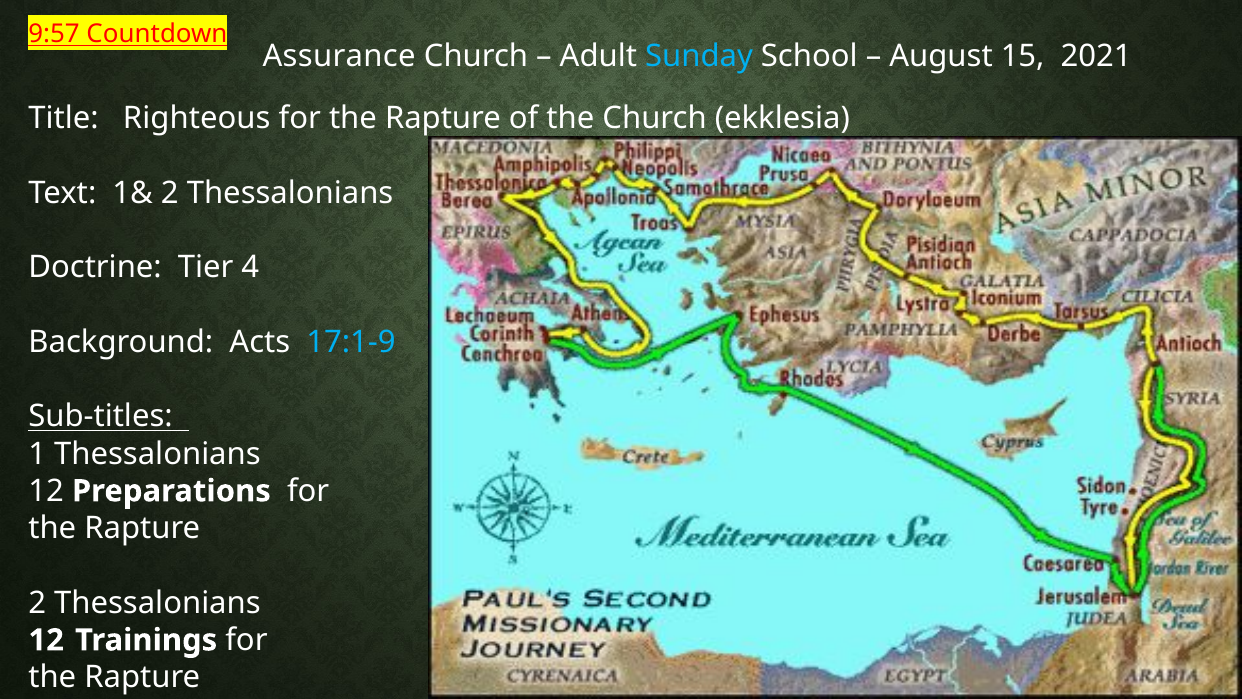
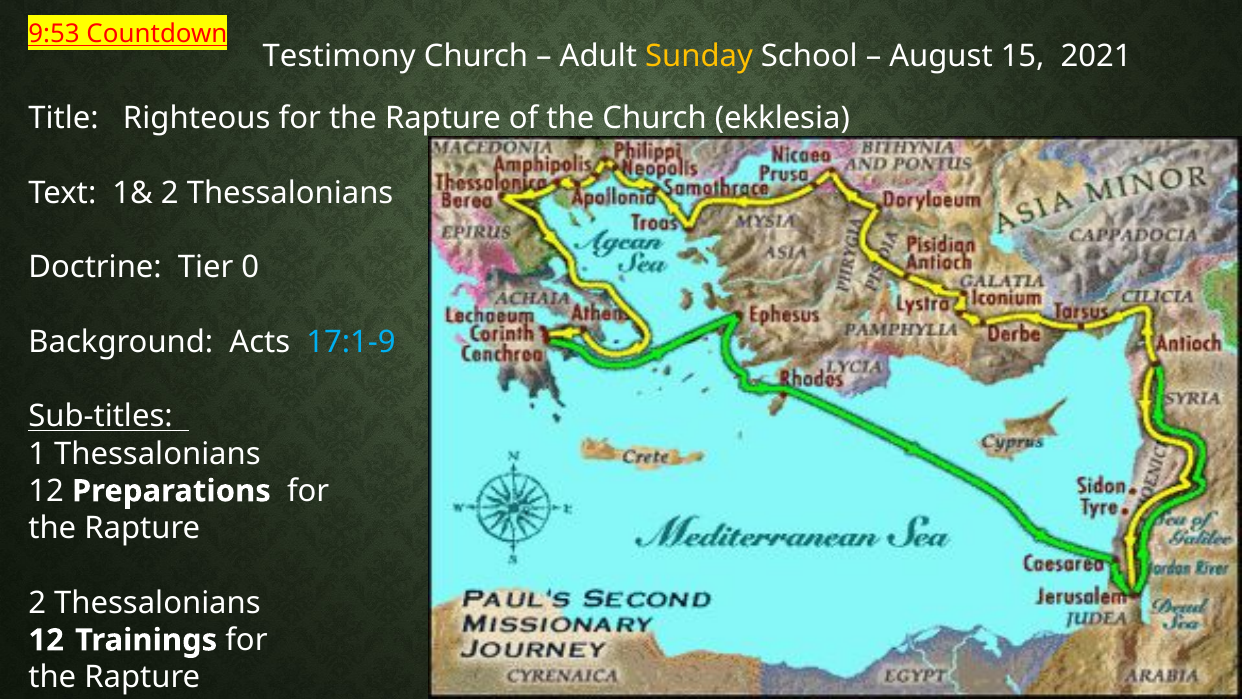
9:57: 9:57 -> 9:53
Assurance: Assurance -> Testimony
Sunday colour: light blue -> yellow
4: 4 -> 0
